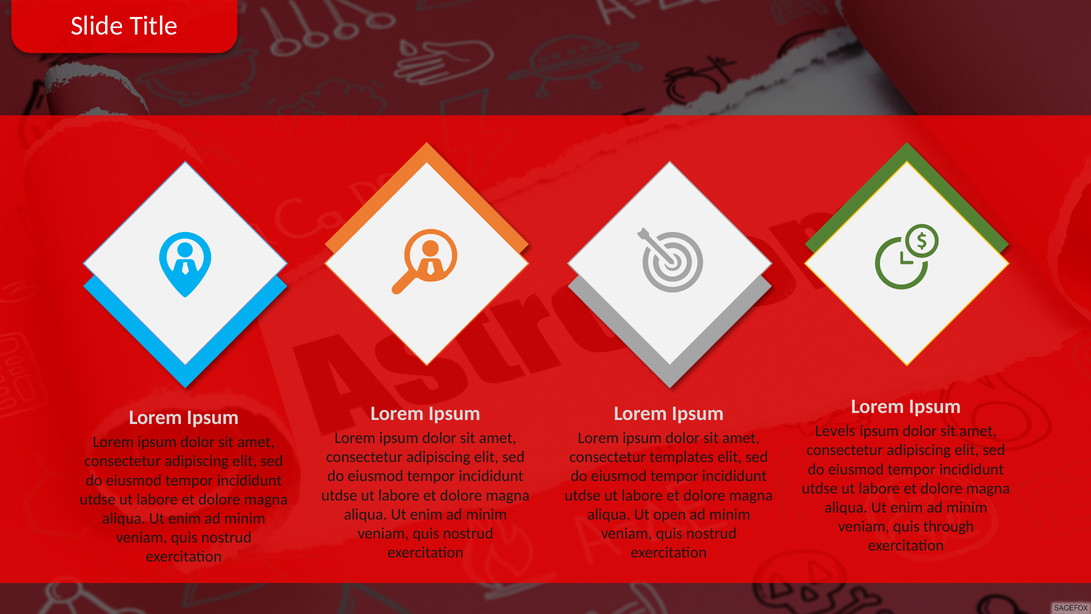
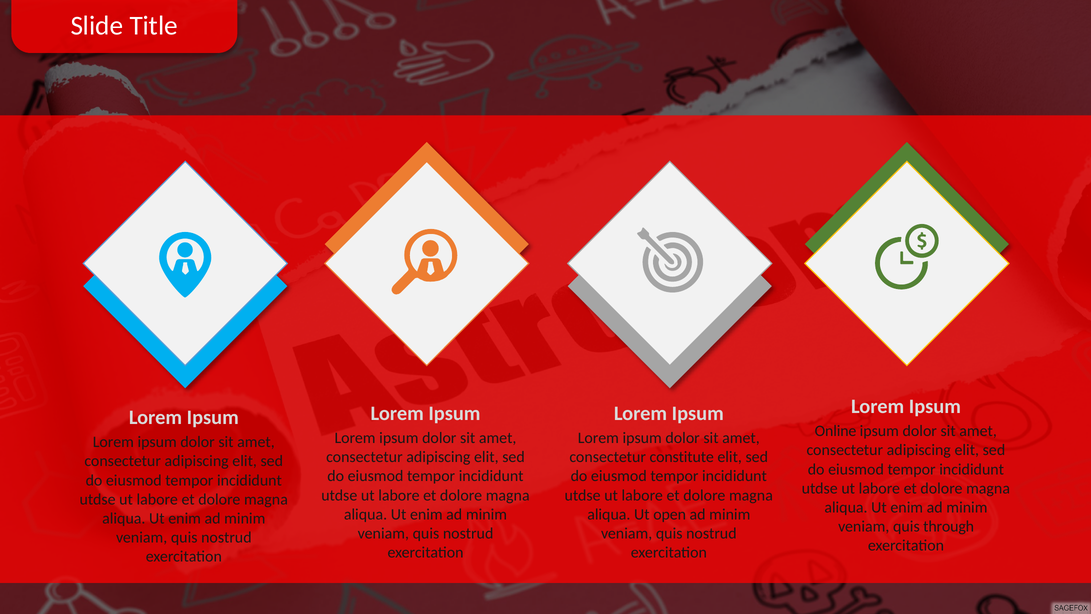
Levels: Levels -> Online
templates: templates -> constitute
